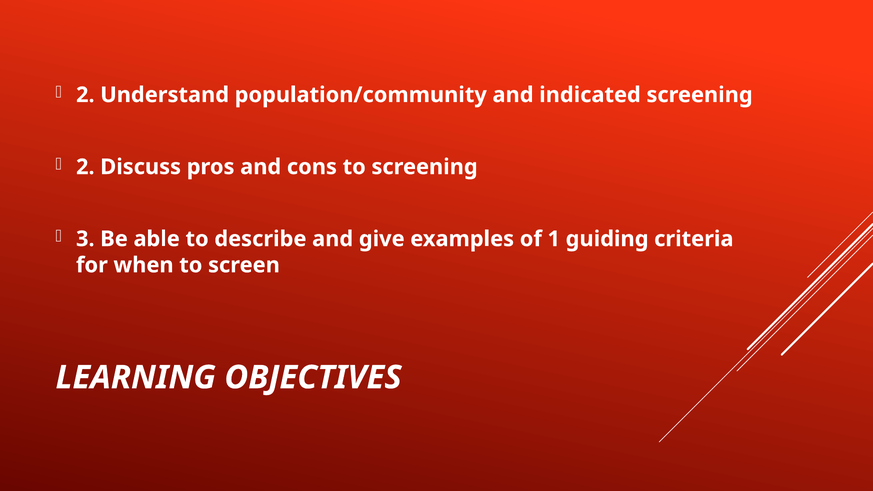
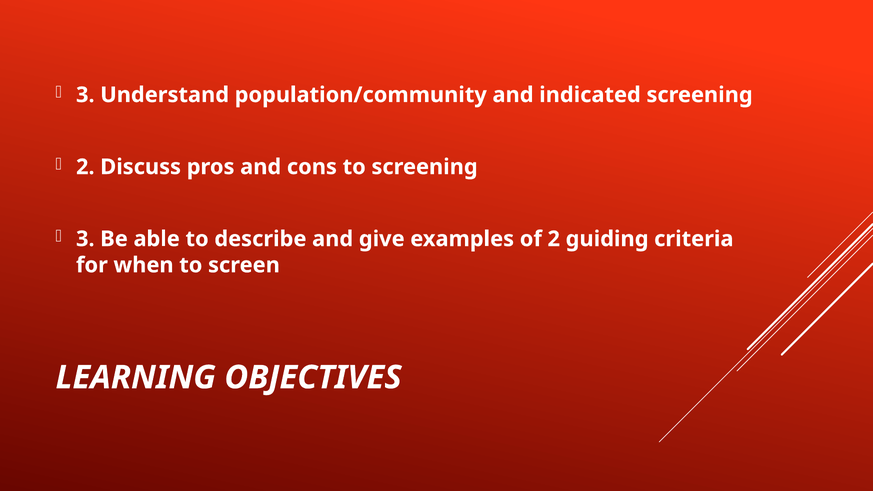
2 at (85, 95): 2 -> 3
of 1: 1 -> 2
